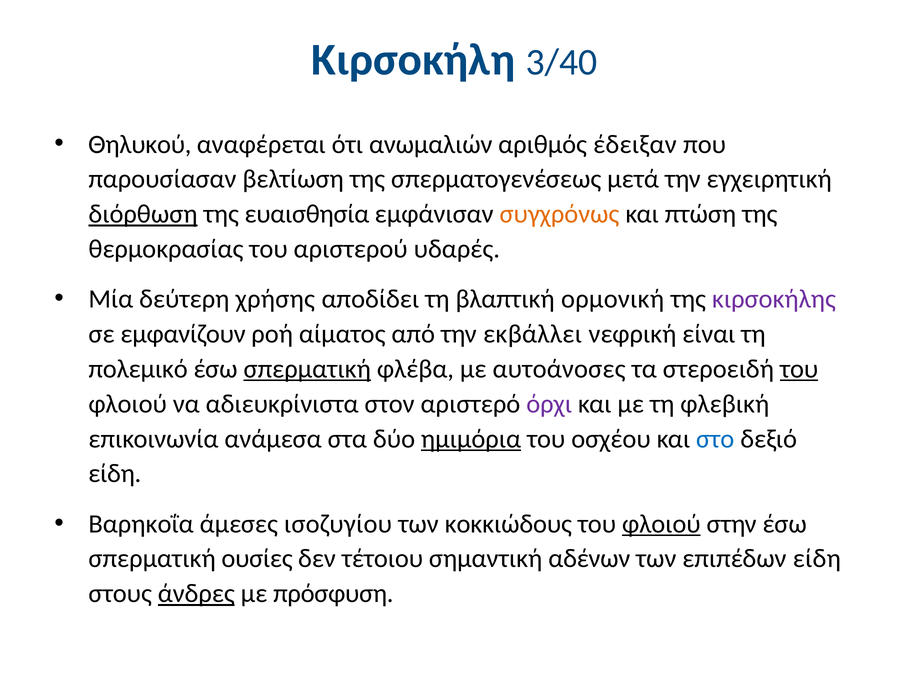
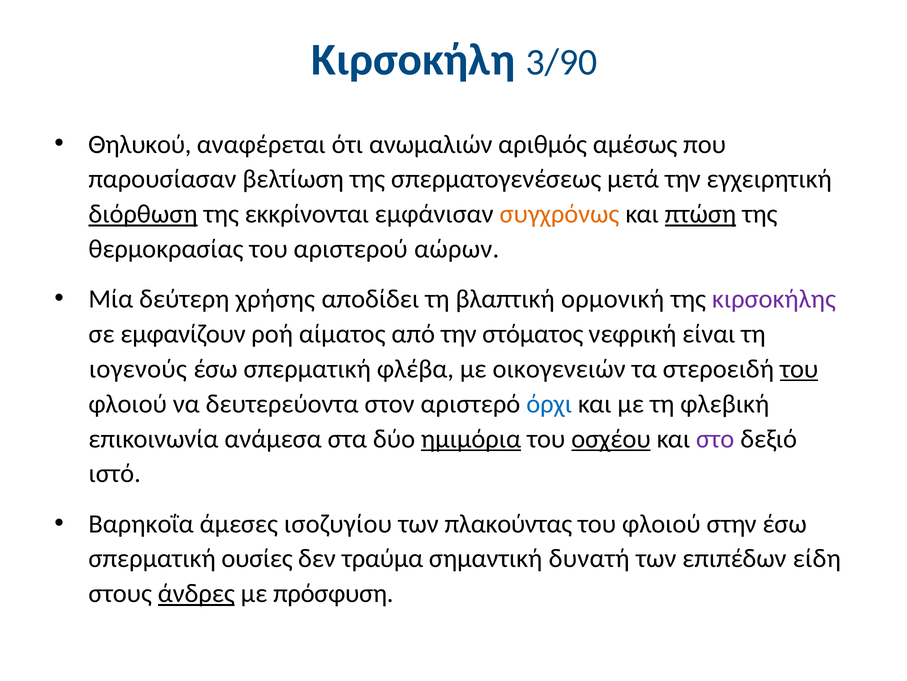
3/40: 3/40 -> 3/90
έδειξαν: έδειξαν -> αμέσως
ευαισθησία: ευαισθησία -> εκκρίνονται
πτώση underline: none -> present
υδαρές: υδαρές -> αώρων
εκβάλλει: εκβάλλει -> στόματος
πολεμικό: πολεμικό -> ιογενούς
σπερματική at (307, 369) underline: present -> none
αυτοάνοσες: αυτοάνοσες -> οικογενειών
αδιευκρίνιστα: αδιευκρίνιστα -> δευτερεύοντα
όρχι colour: purple -> blue
οσχέου underline: none -> present
στο colour: blue -> purple
είδη at (115, 473): είδη -> ιστό
κοκκιώδους: κοκκιώδους -> πλακούντας
φλοιού at (661, 523) underline: present -> none
τέτοιου: τέτοιου -> τραύμα
αδένων: αδένων -> δυνατή
